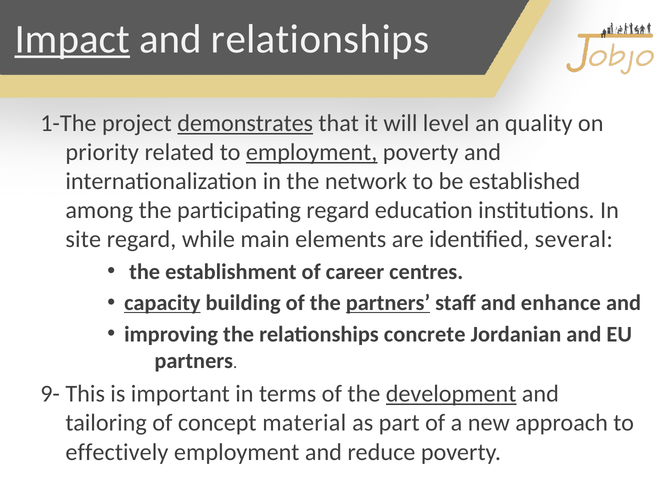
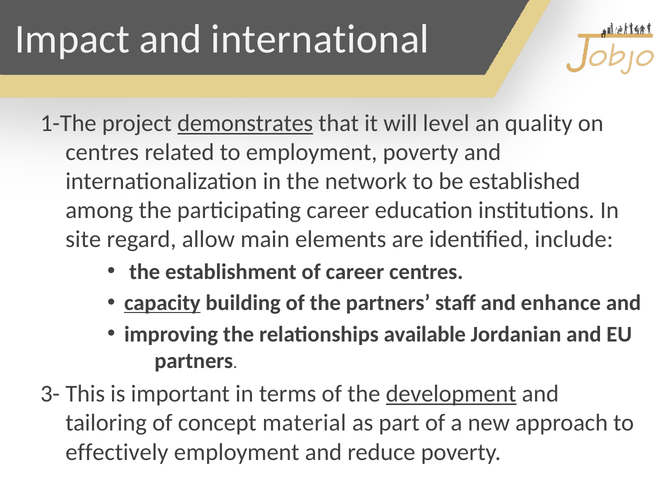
Impact underline: present -> none
and relationships: relationships -> international
priority at (102, 152): priority -> centres
employment at (312, 152) underline: present -> none
participating regard: regard -> career
while: while -> allow
several: several -> include
partners at (388, 303) underline: present -> none
concrete: concrete -> available
9-: 9- -> 3-
